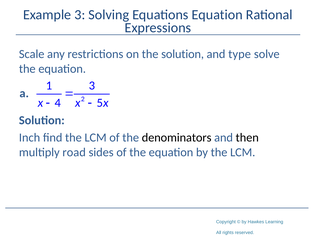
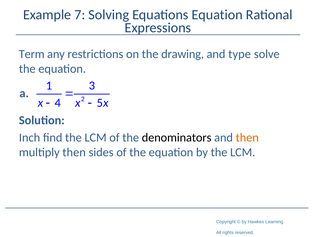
Example 3: 3 -> 7
Scale: Scale -> Term
the solution: solution -> drawing
then at (247, 138) colour: black -> orange
multiply road: road -> then
